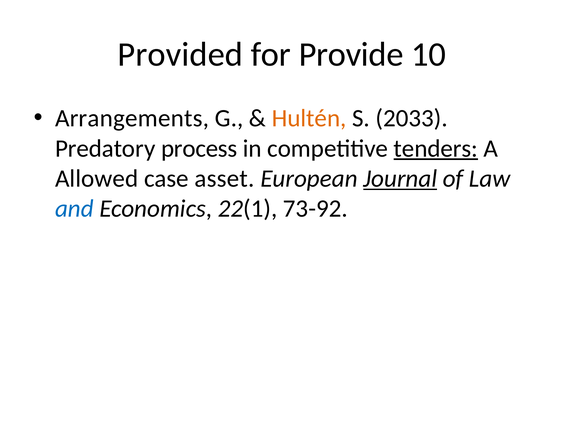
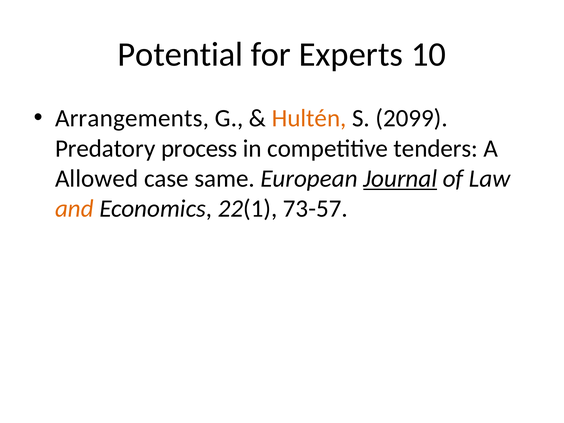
Provided: Provided -> Potential
Provide: Provide -> Experts
2033: 2033 -> 2099
tenders underline: present -> none
asset: asset -> same
and colour: blue -> orange
73-92: 73-92 -> 73-57
